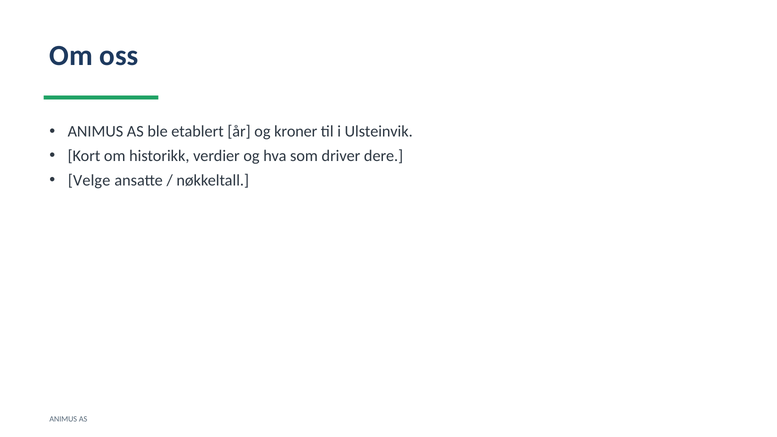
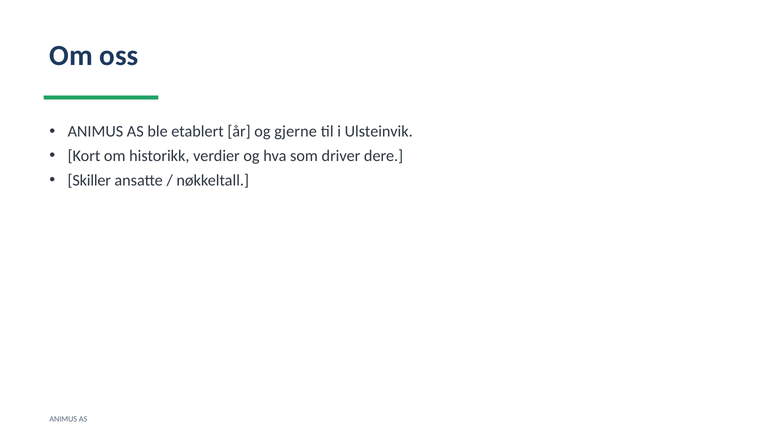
kroner: kroner -> gjerne
Velge: Velge -> Skiller
